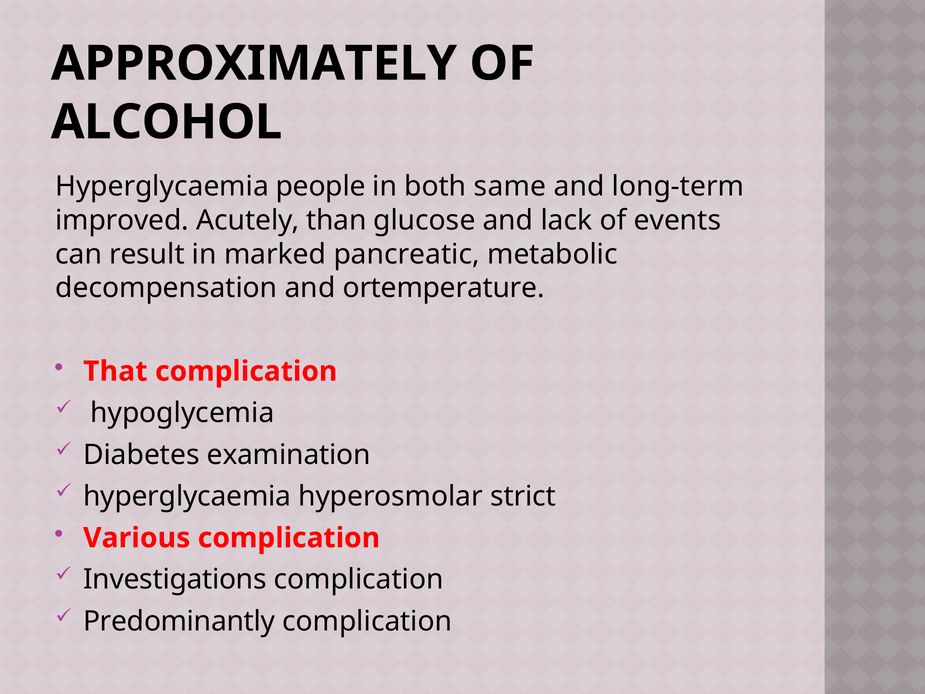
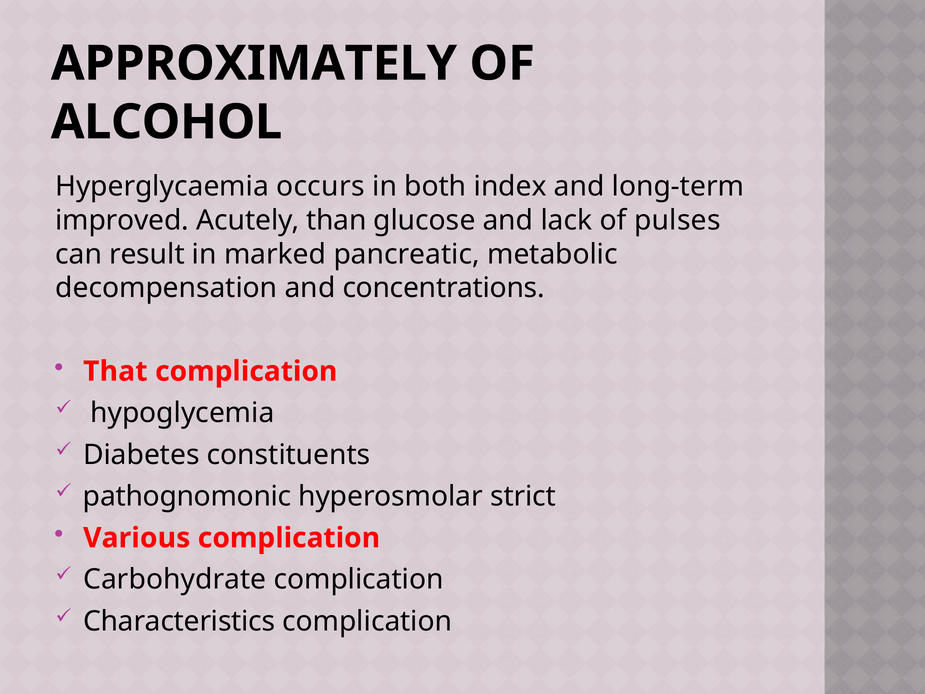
people: people -> occurs
same: same -> index
events: events -> pulses
ortemperature: ortemperature -> concentrations
examination: examination -> constituents
hyperglycaemia at (187, 496): hyperglycaemia -> pathognomonic
Investigations: Investigations -> Carbohydrate
Predominantly: Predominantly -> Characteristics
